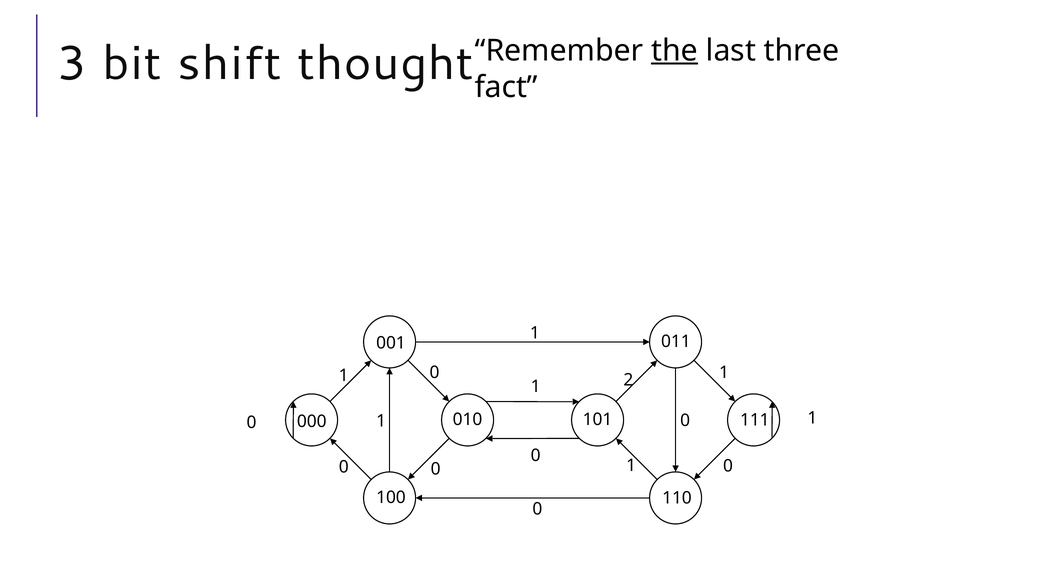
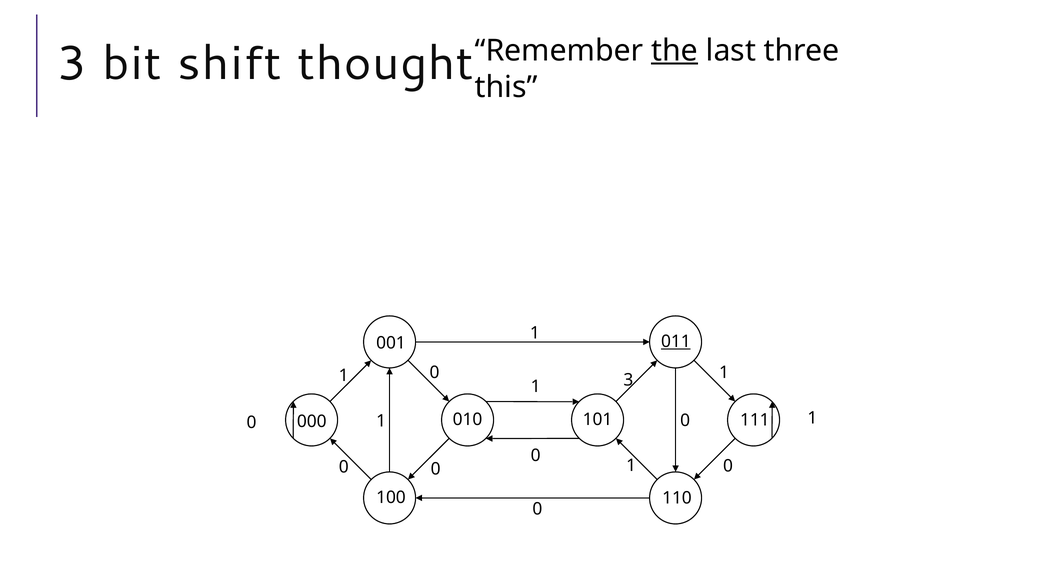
fact: fact -> this
011 underline: none -> present
0 2: 2 -> 3
